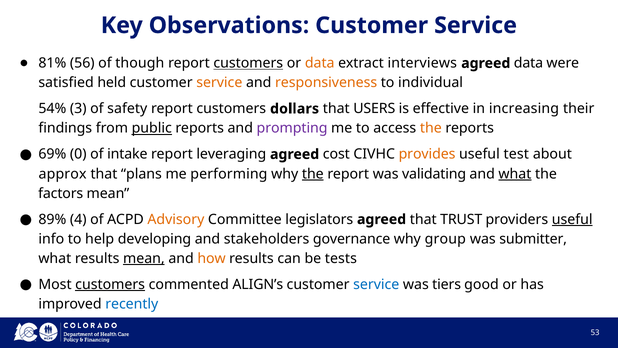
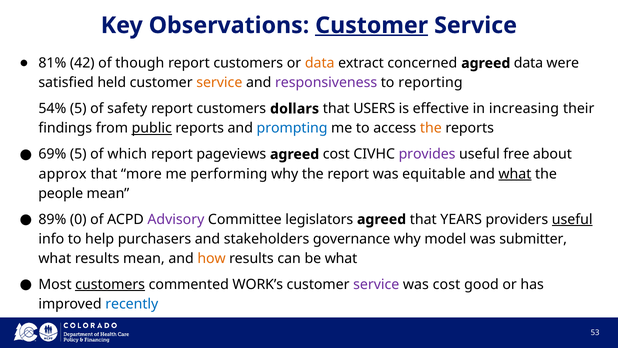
Customer at (372, 25) underline: none -> present
56: 56 -> 42
customers at (248, 63) underline: present -> none
interviews: interviews -> concerned
responsiveness colour: orange -> purple
individual: individual -> reporting
54% 3: 3 -> 5
prompting colour: purple -> blue
69% 0: 0 -> 5
intake: intake -> which
leveraging: leveraging -> pageviews
provides colour: orange -> purple
test: test -> free
plans: plans -> more
the at (313, 174) underline: present -> none
validating: validating -> equitable
factors: factors -> people
4: 4 -> 0
Advisory colour: orange -> purple
TRUST: TRUST -> YEARS
developing: developing -> purchasers
group: group -> model
mean at (144, 258) underline: present -> none
be tests: tests -> what
ALIGN’s: ALIGN’s -> WORK’s
service at (376, 284) colour: blue -> purple
was tiers: tiers -> cost
